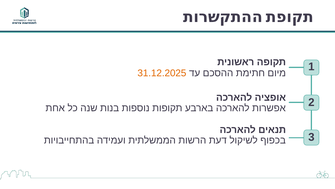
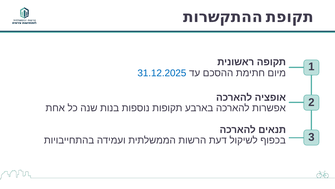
31.12.2025 colour: orange -> blue
